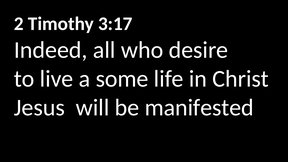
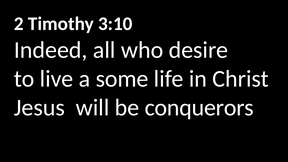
3:17: 3:17 -> 3:10
manifested: manifested -> conquerors
